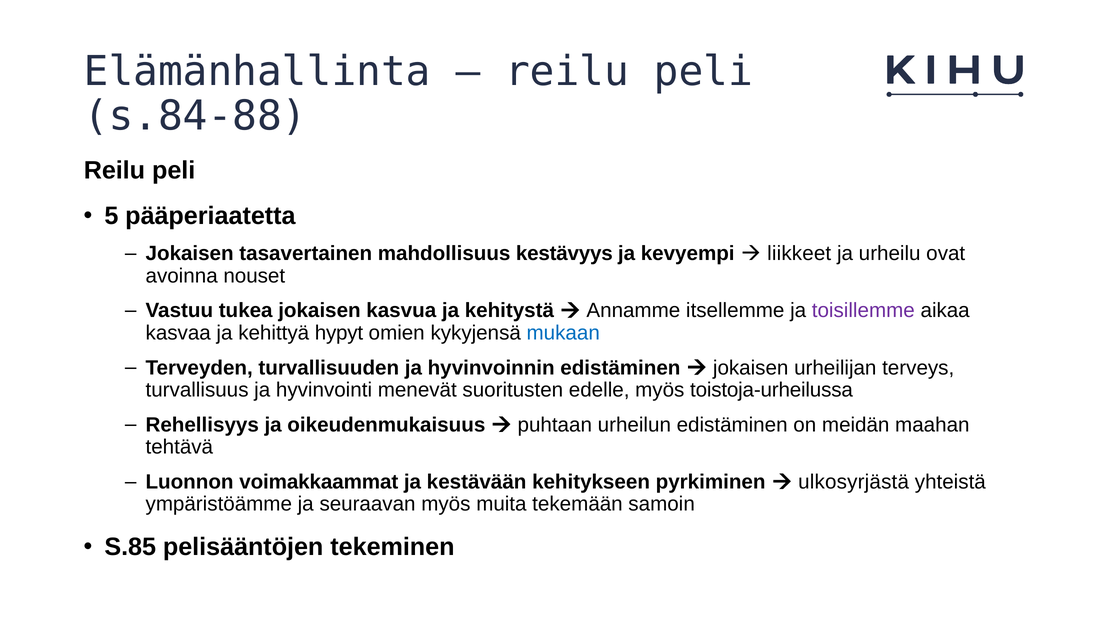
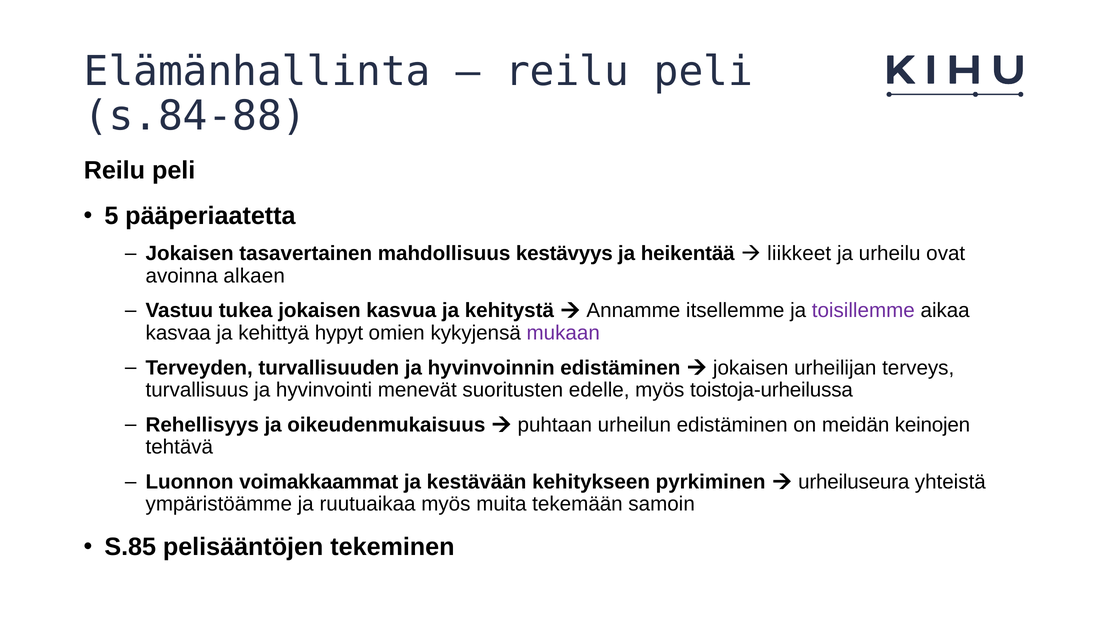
kevyempi: kevyempi -> heikentää
nouset: nouset -> alkaen
mukaan colour: blue -> purple
maahan: maahan -> keinojen
ulkosyrjästä: ulkosyrjästä -> urheiluseura
seuraavan: seuraavan -> ruutuaikaa
